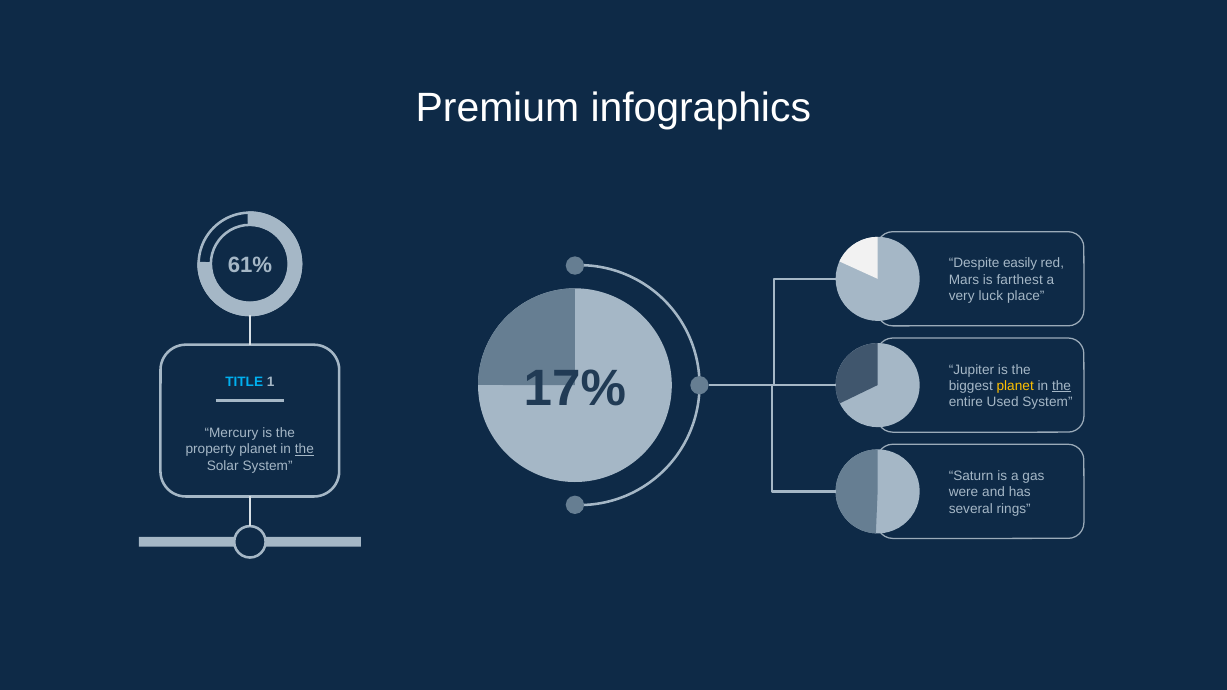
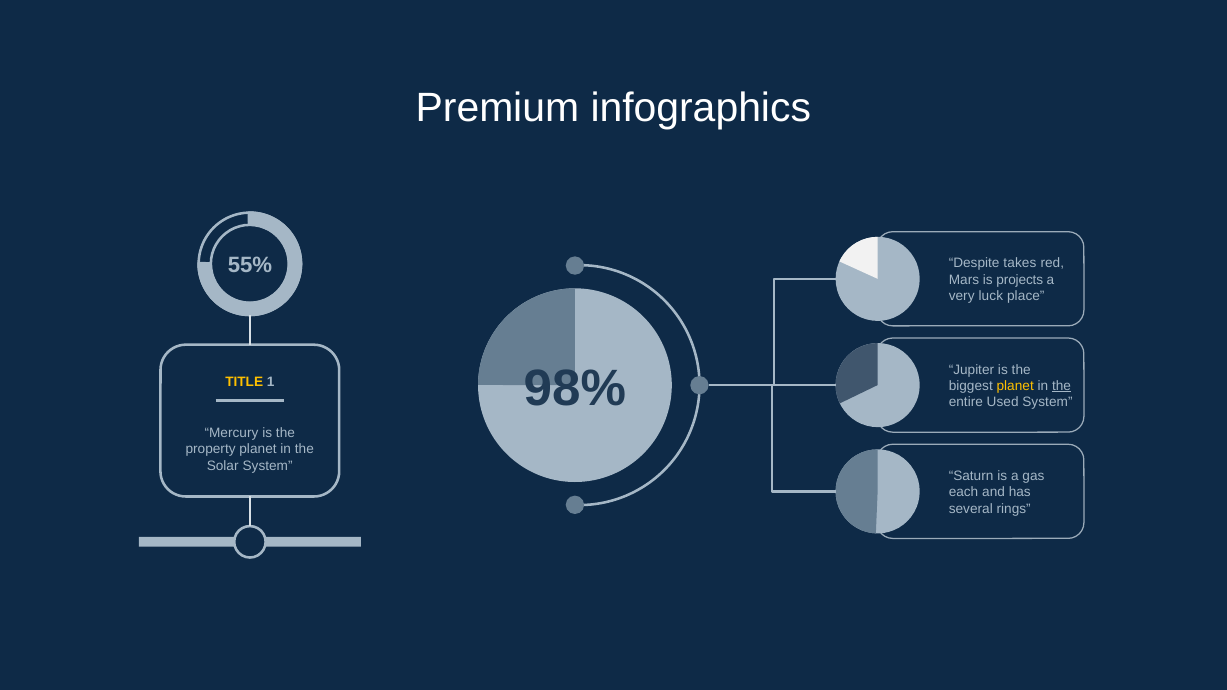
61%: 61% -> 55%
easily: easily -> takes
farthest: farthest -> projects
17%: 17% -> 98%
TITLE colour: light blue -> yellow
the at (304, 450) underline: present -> none
were: were -> each
